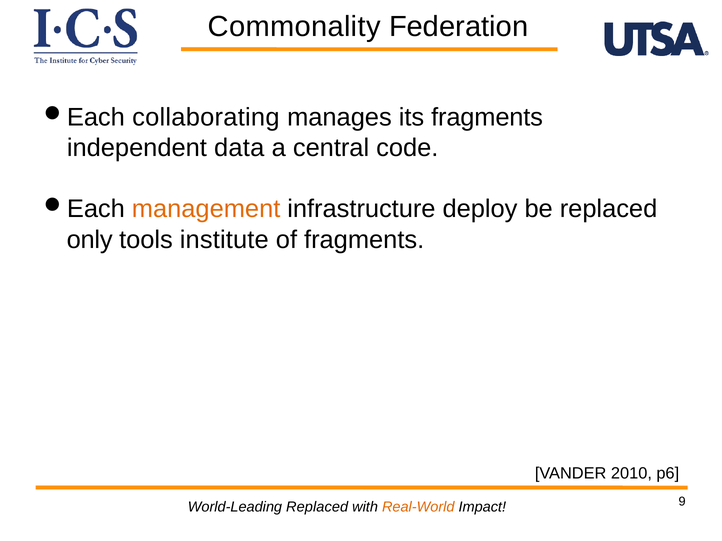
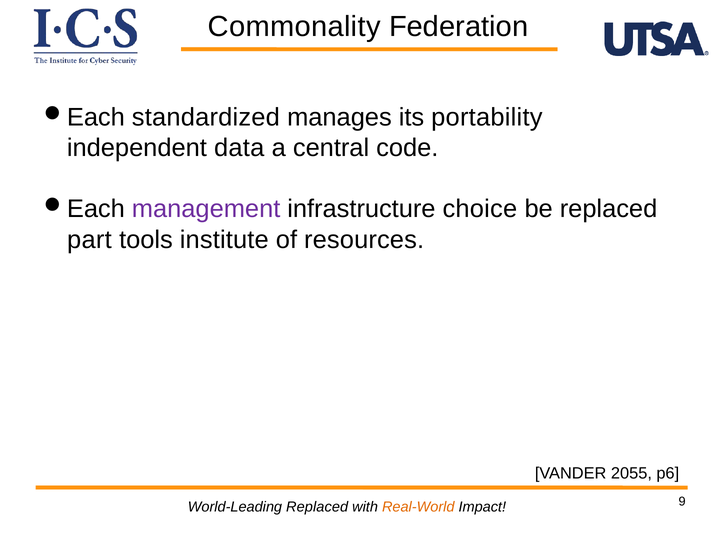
collaborating: collaborating -> standardized
its fragments: fragments -> portability
management colour: orange -> purple
deploy: deploy -> choice
only: only -> part
of fragments: fragments -> resources
2010: 2010 -> 2055
